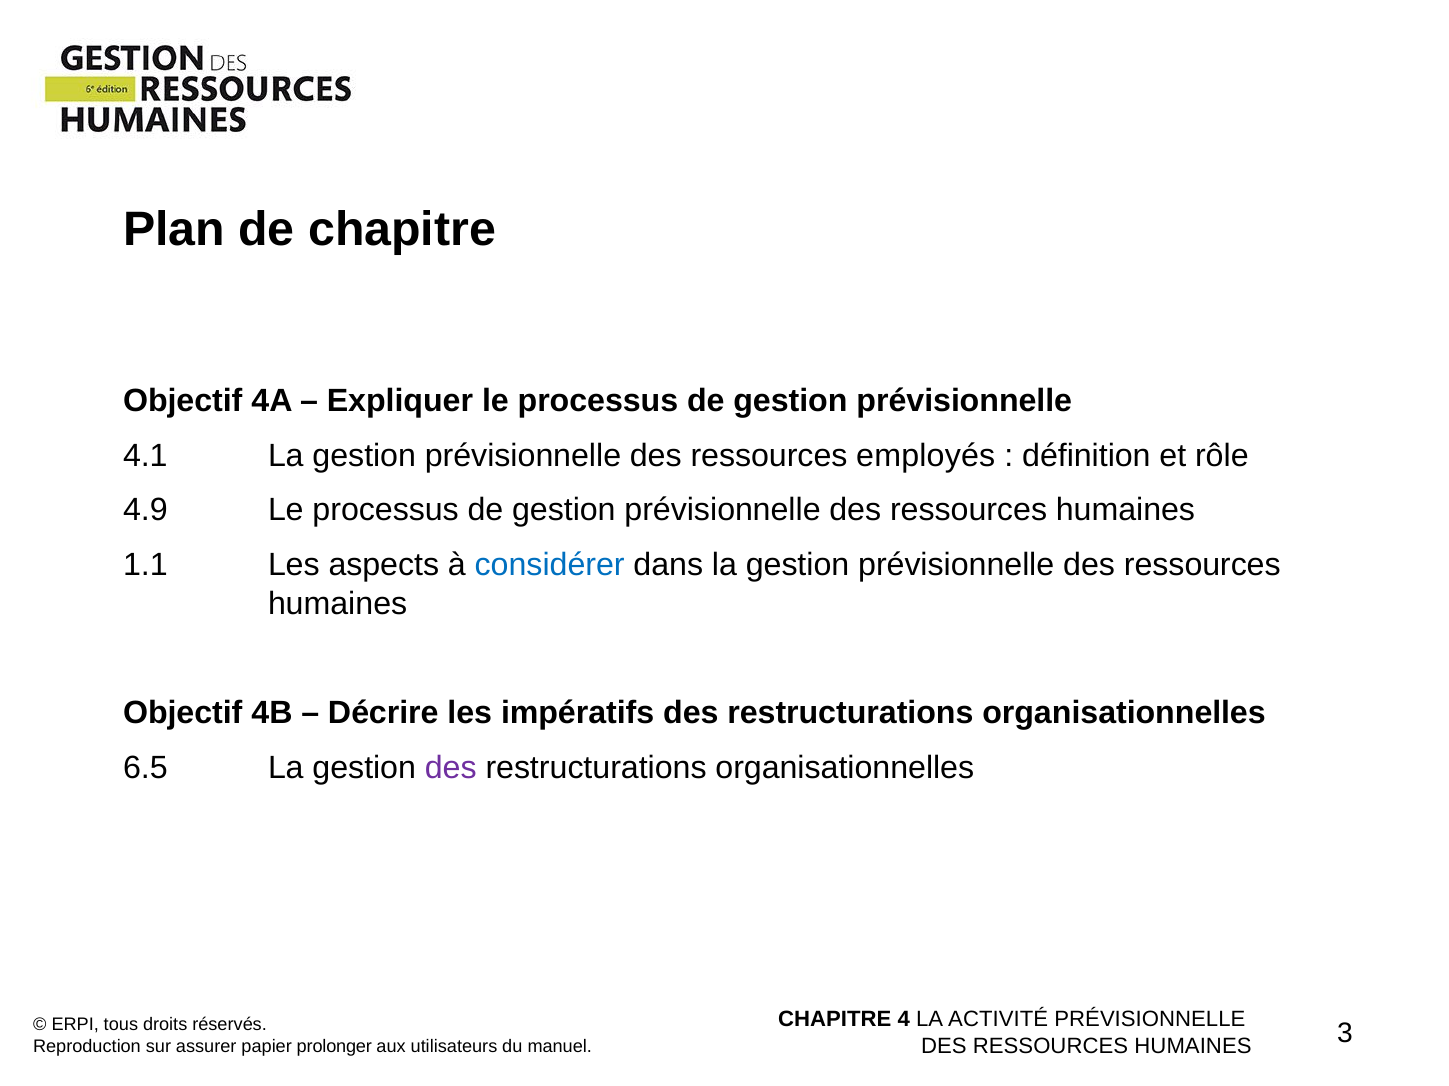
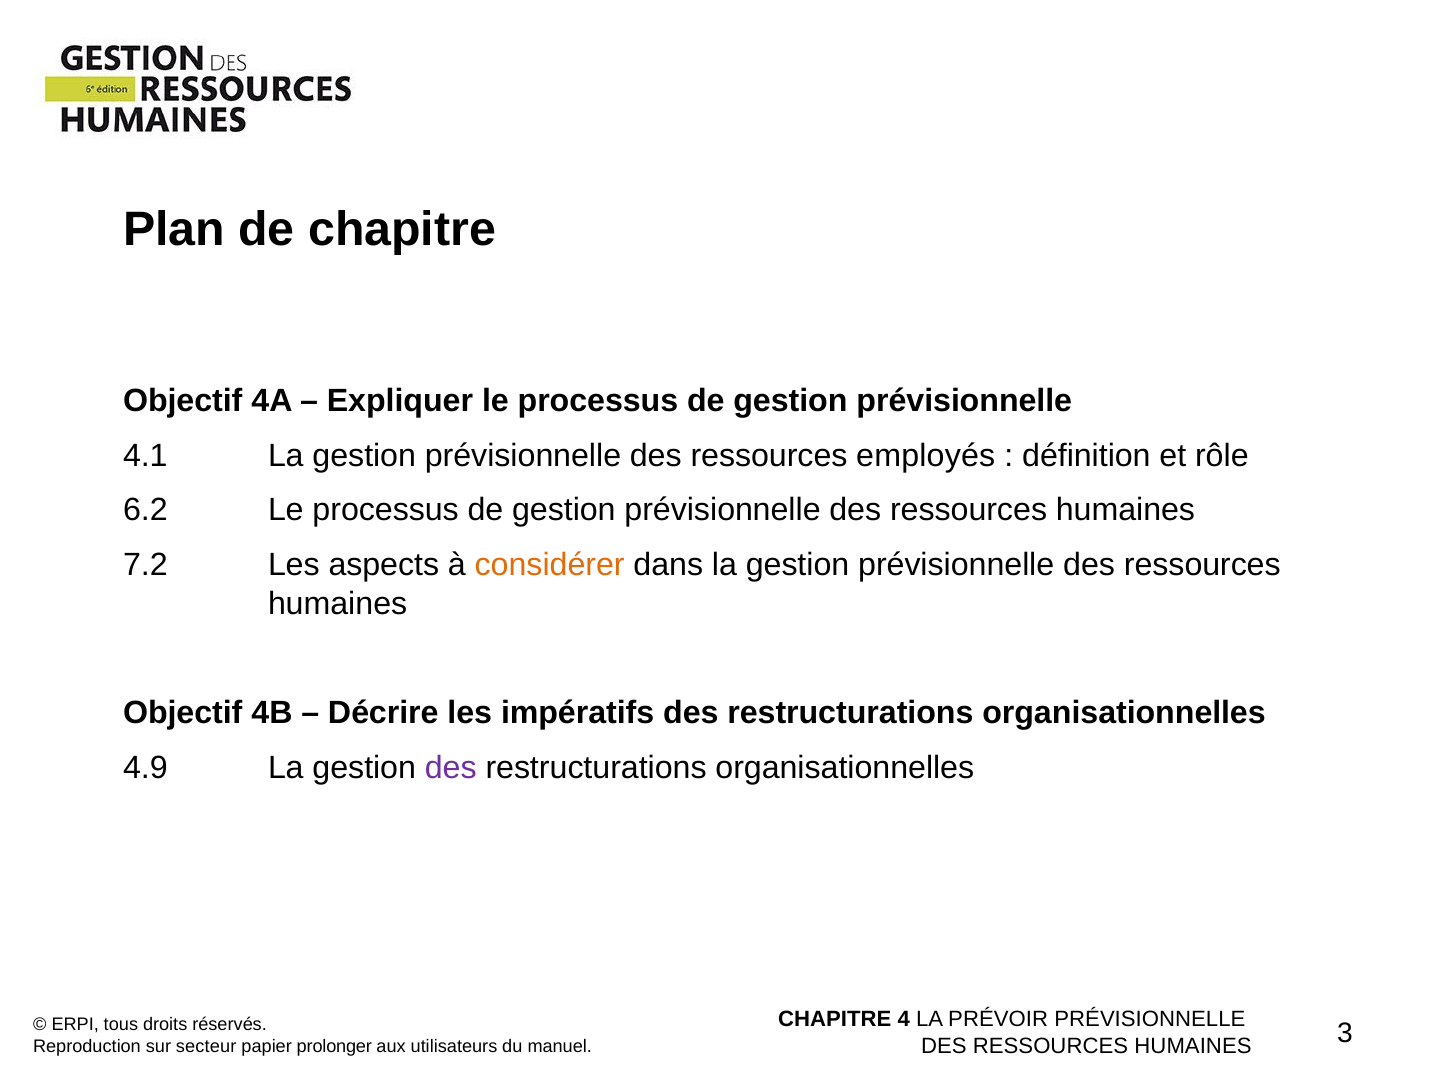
4.9: 4.9 -> 6.2
1.1: 1.1 -> 7.2
considérer colour: blue -> orange
6.5: 6.5 -> 4.9
ACTIVITÉ: ACTIVITÉ -> PRÉVOIR
assurer: assurer -> secteur
